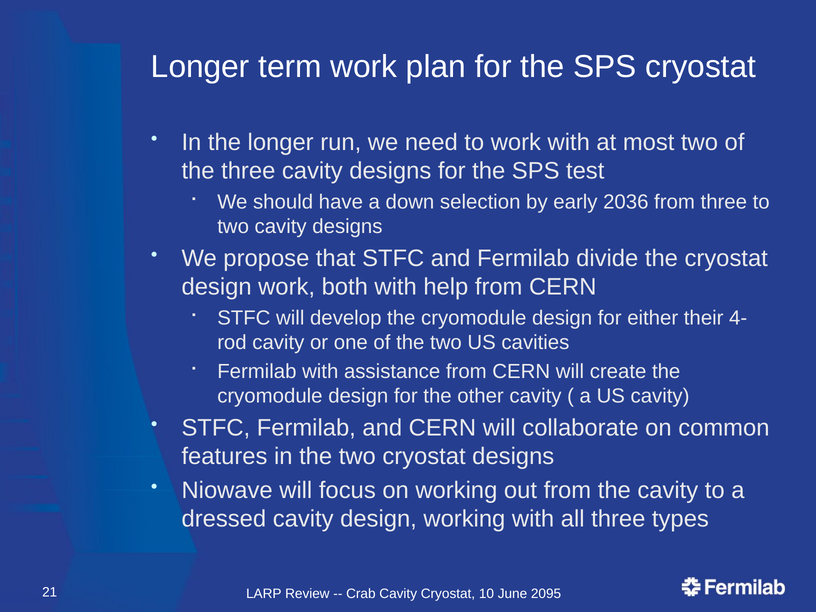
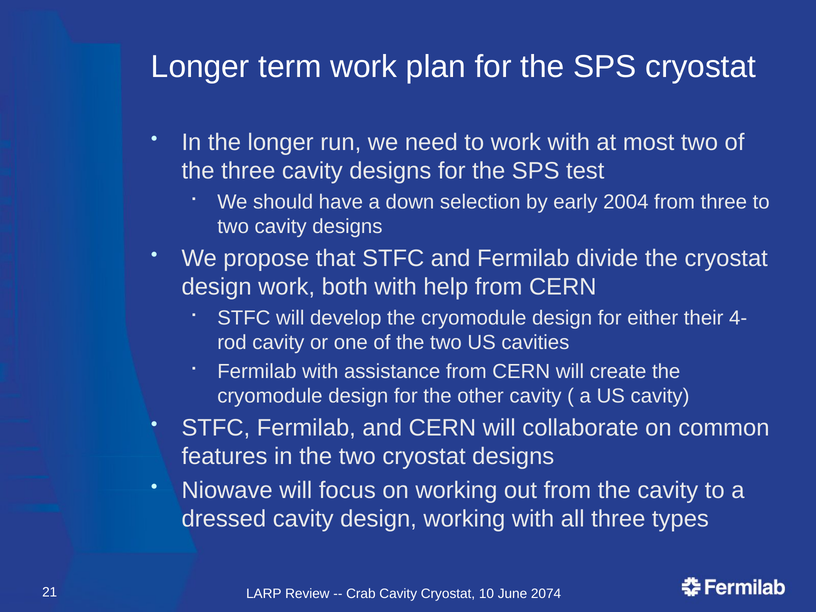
2036: 2036 -> 2004
2095: 2095 -> 2074
